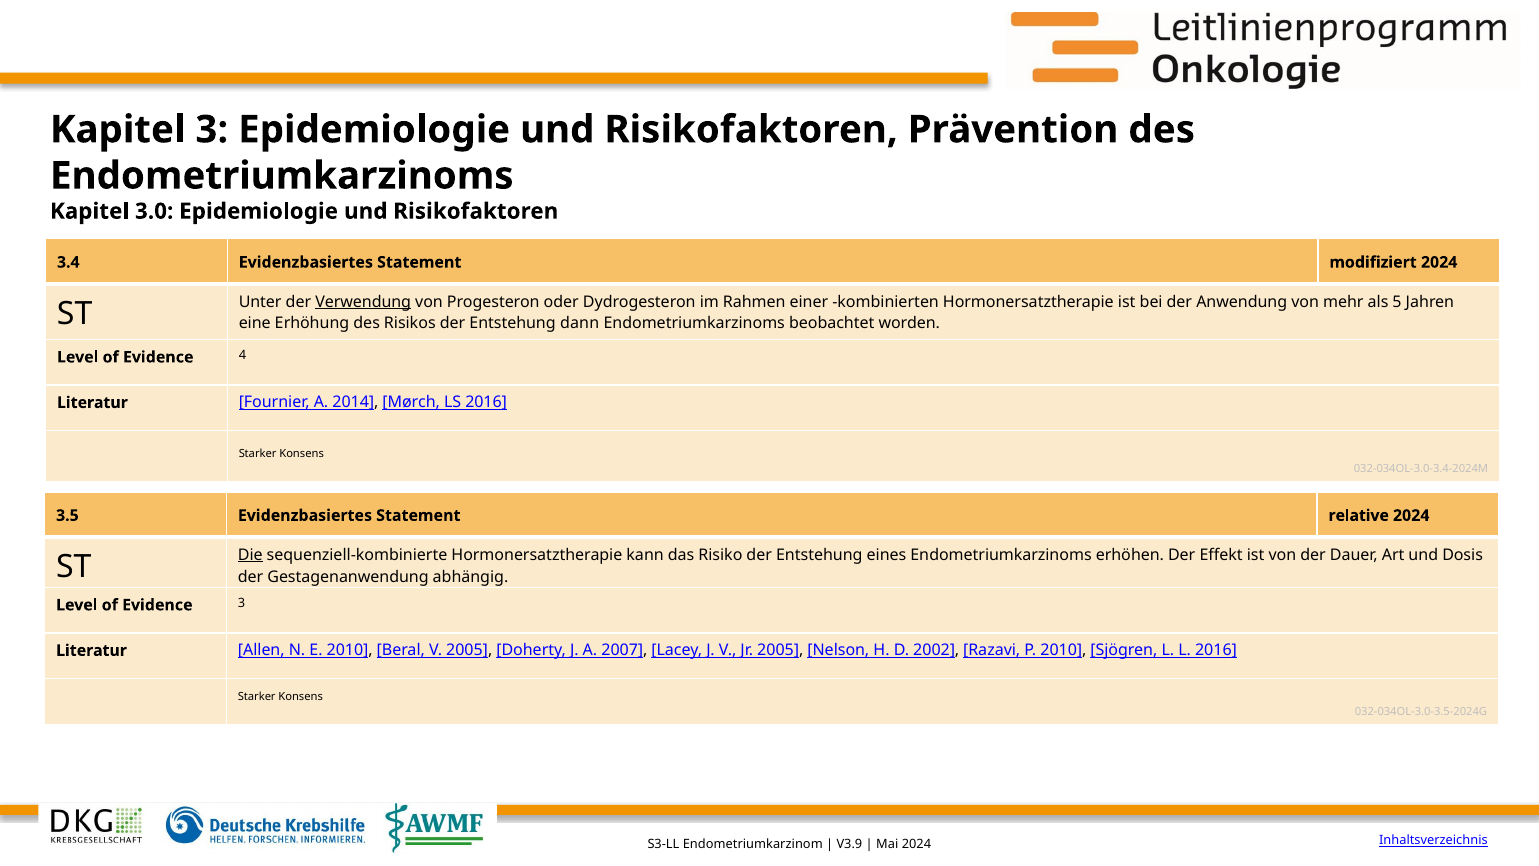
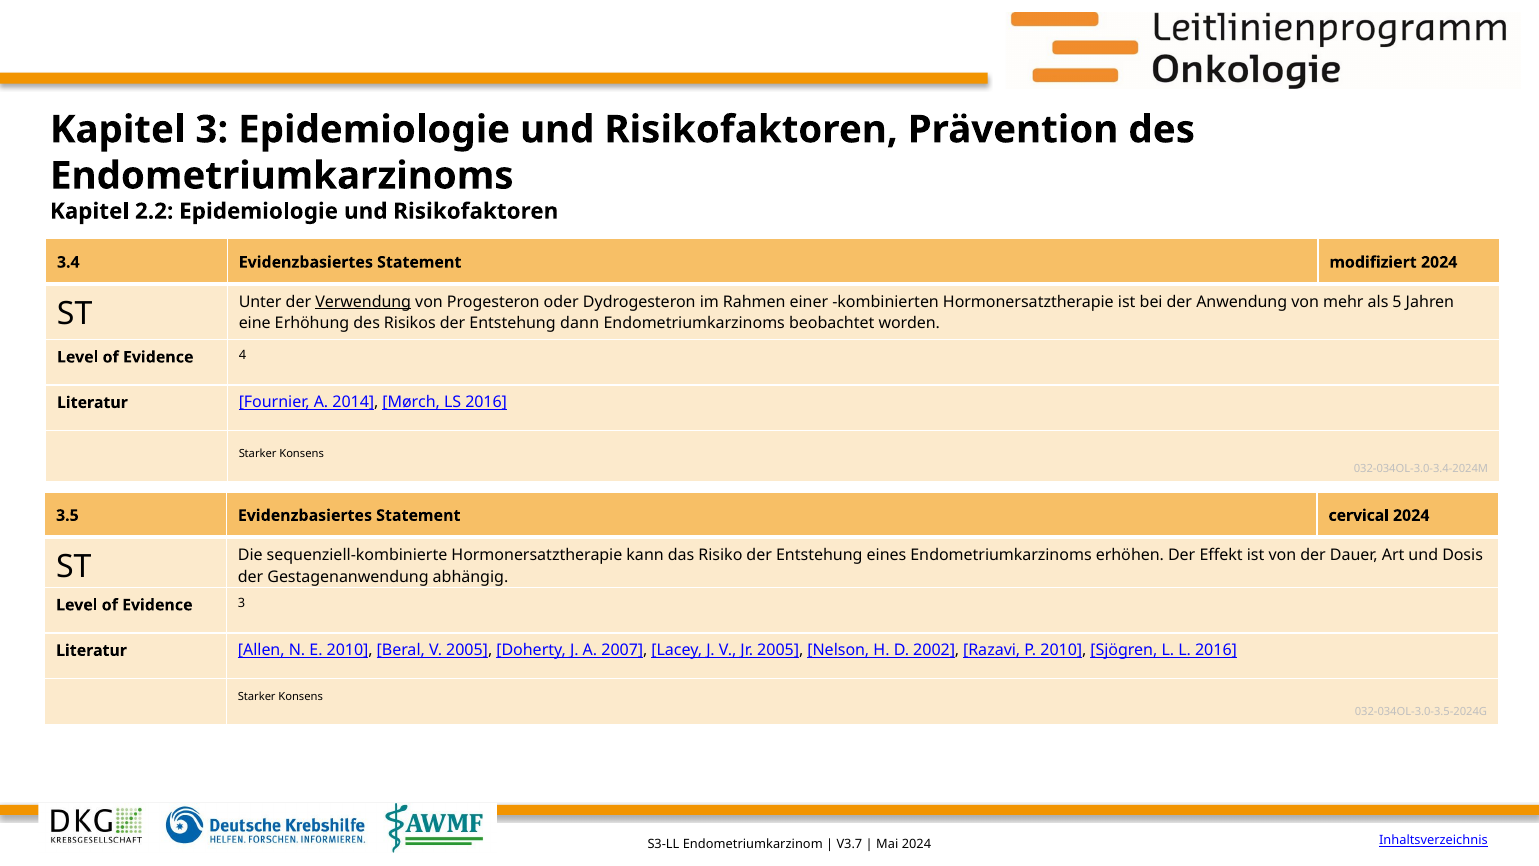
3.0: 3.0 -> 2.2
relative: relative -> cervical
Die underline: present -> none
V3.9: V3.9 -> V3.7
